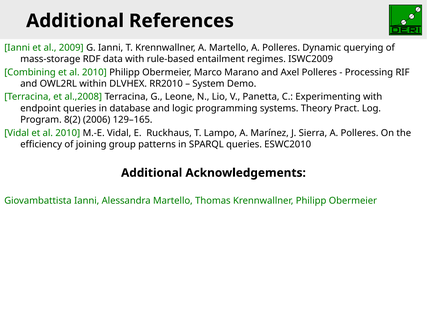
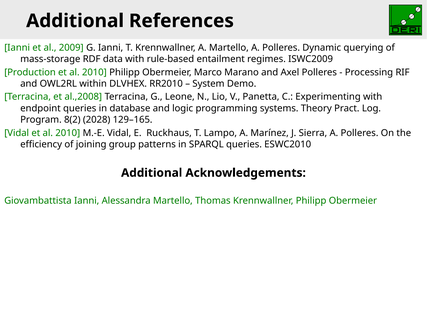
Combining: Combining -> Production
2006: 2006 -> 2028
